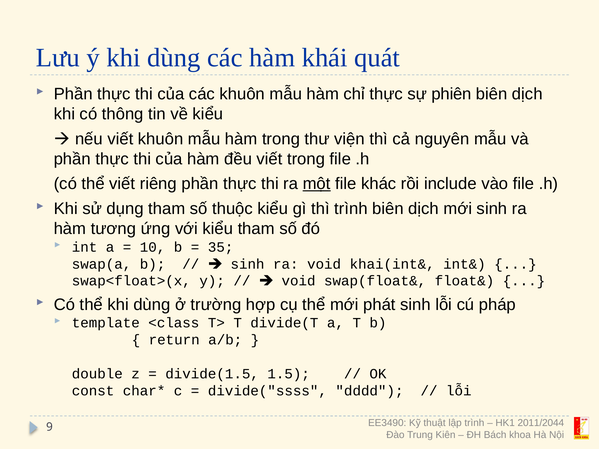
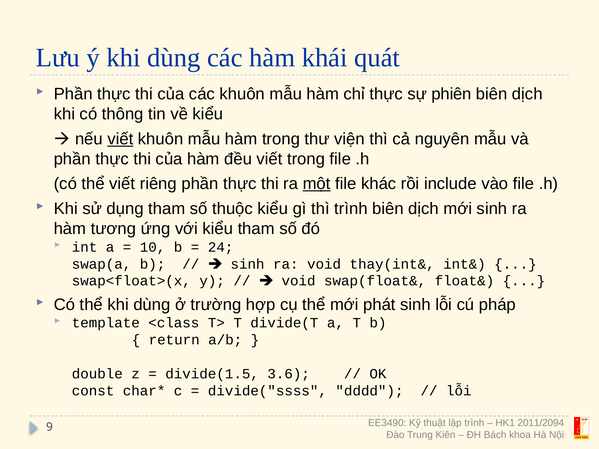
viết at (120, 139) underline: none -> present
35: 35 -> 24
khai(int&: khai(int& -> thay(int&
1.5: 1.5 -> 3.6
2011/2044: 2011/2044 -> 2011/2094
